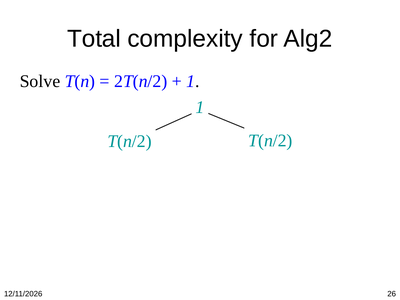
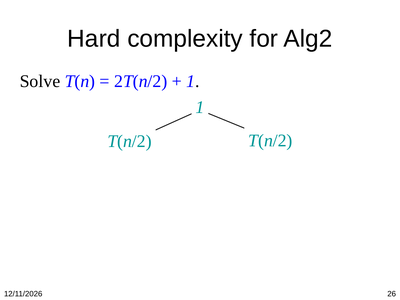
Total: Total -> Hard
